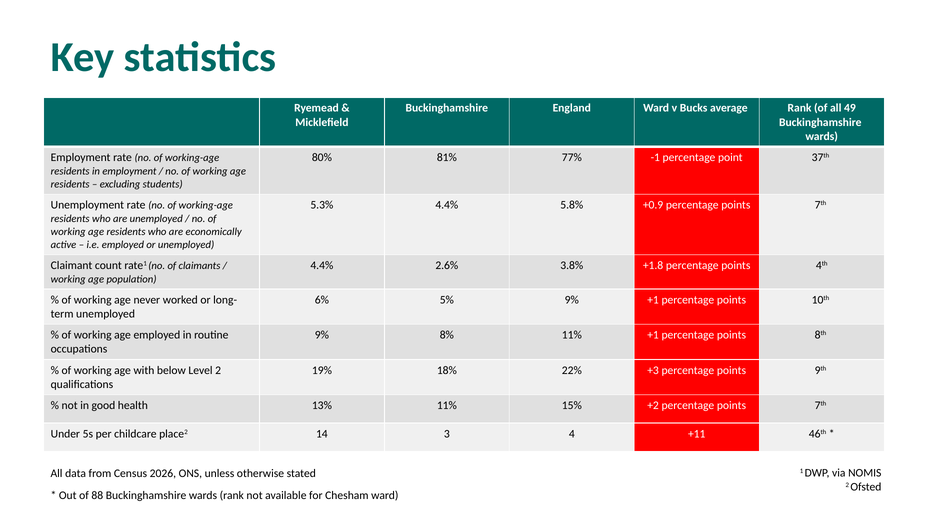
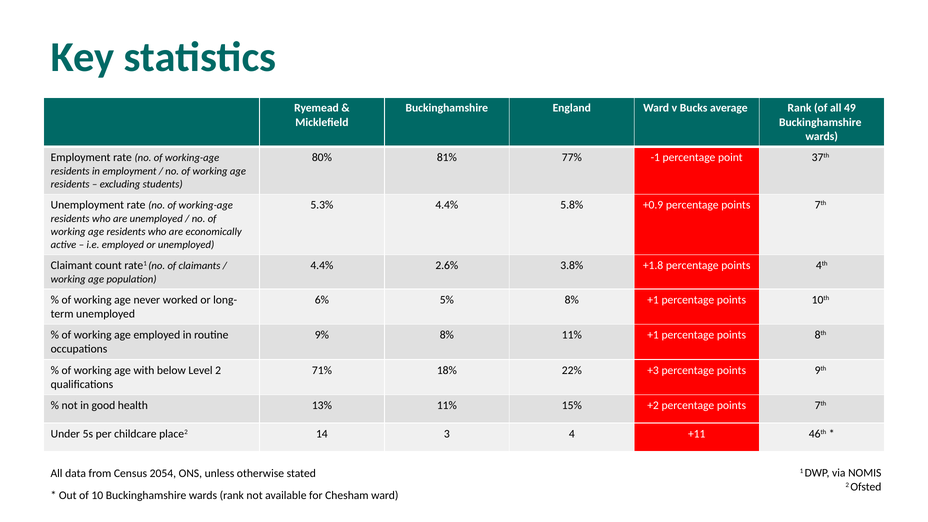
5% 9%: 9% -> 8%
19%: 19% -> 71%
2026: 2026 -> 2054
88: 88 -> 10
